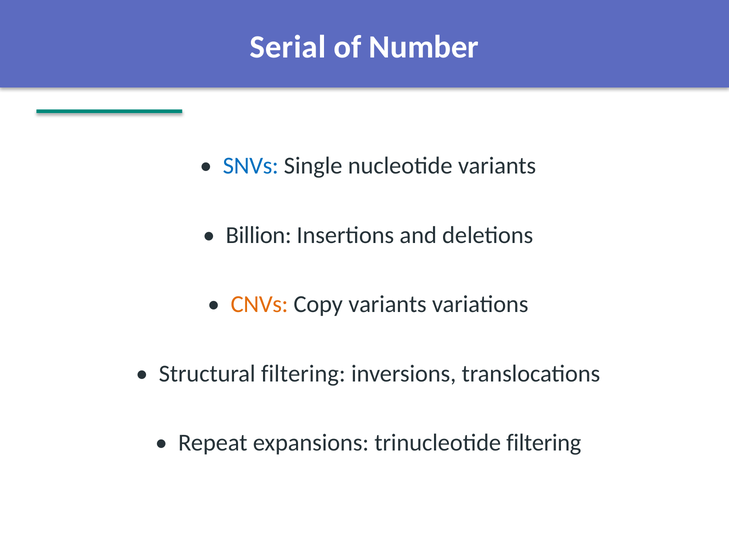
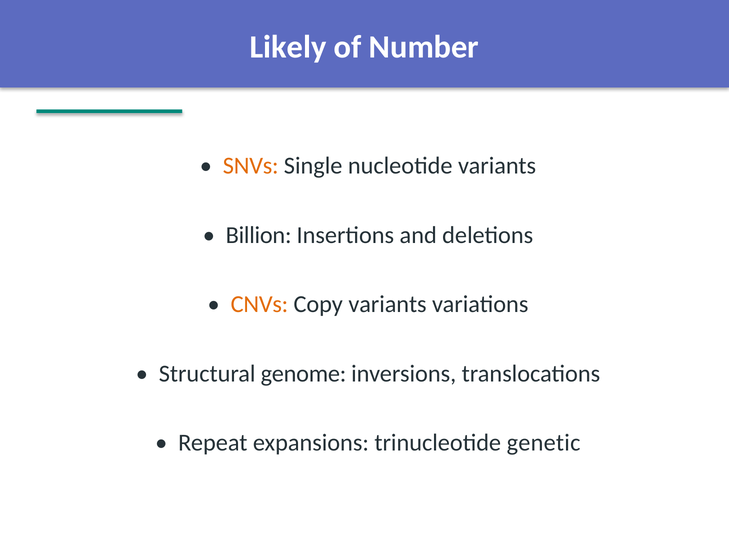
Serial: Serial -> Likely
SNVs colour: blue -> orange
Structural filtering: filtering -> genome
trinucleotide filtering: filtering -> genetic
